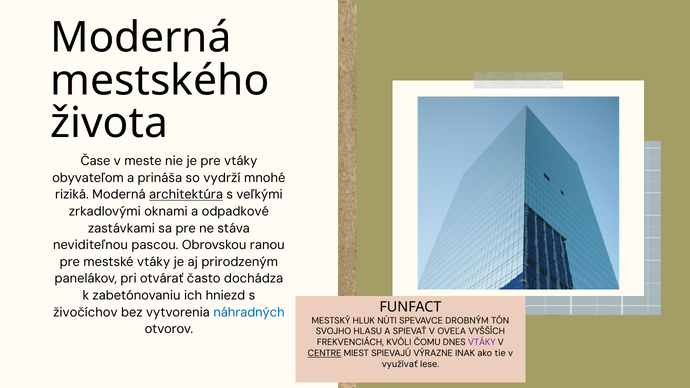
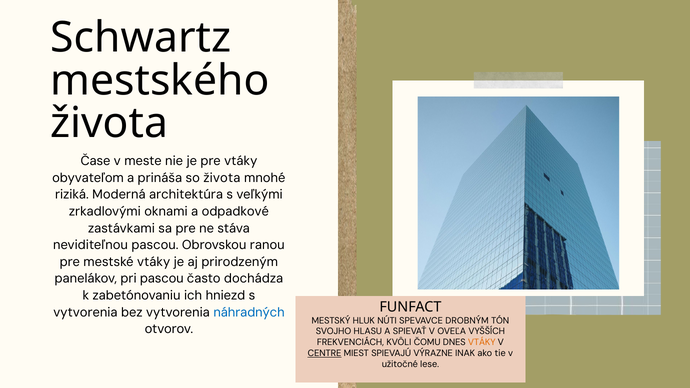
Moderná at (141, 38): Moderná -> Schwartz
so vydrží: vydrží -> života
architektúra underline: present -> none
pri otvárať: otvárať -> pascou
živočíchov at (85, 312): živočíchov -> vytvorenia
VTÁKY at (482, 342) colour: purple -> orange
využívať: využívať -> užitočné
